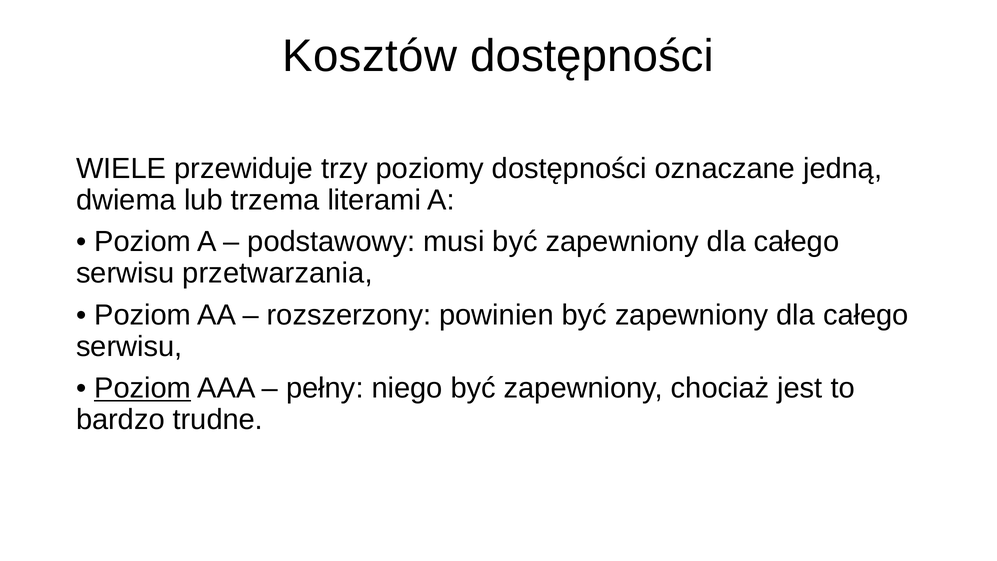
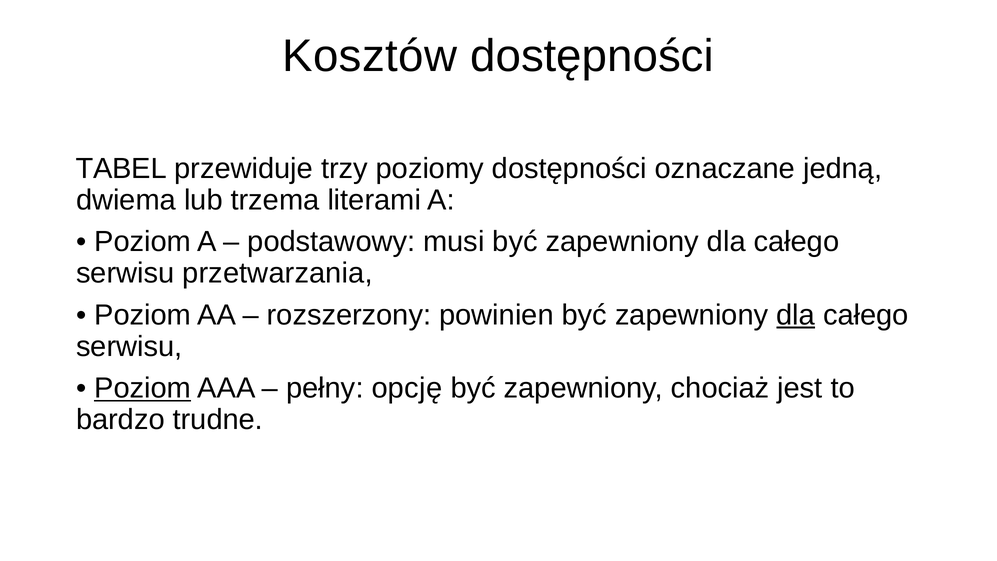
WIELE: WIELE -> TABEL
dla at (796, 315) underline: none -> present
niego: niego -> opcję
